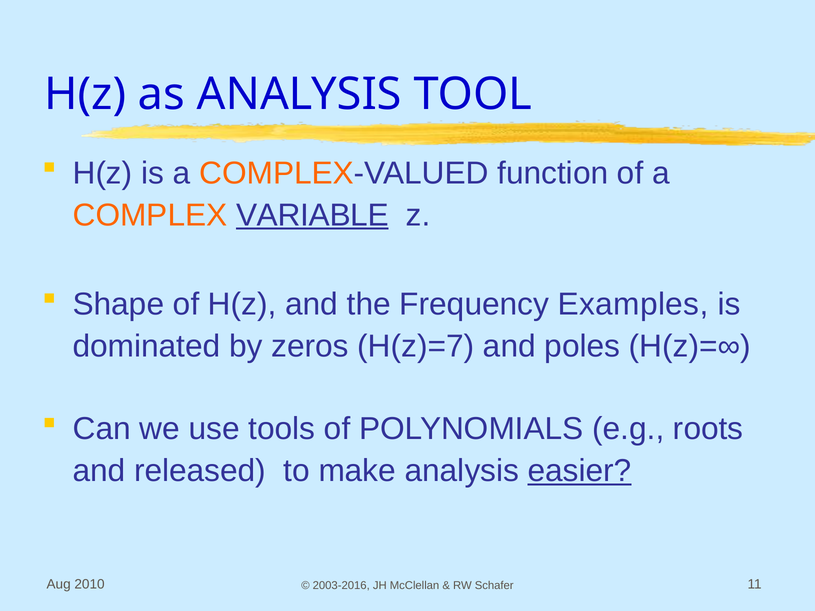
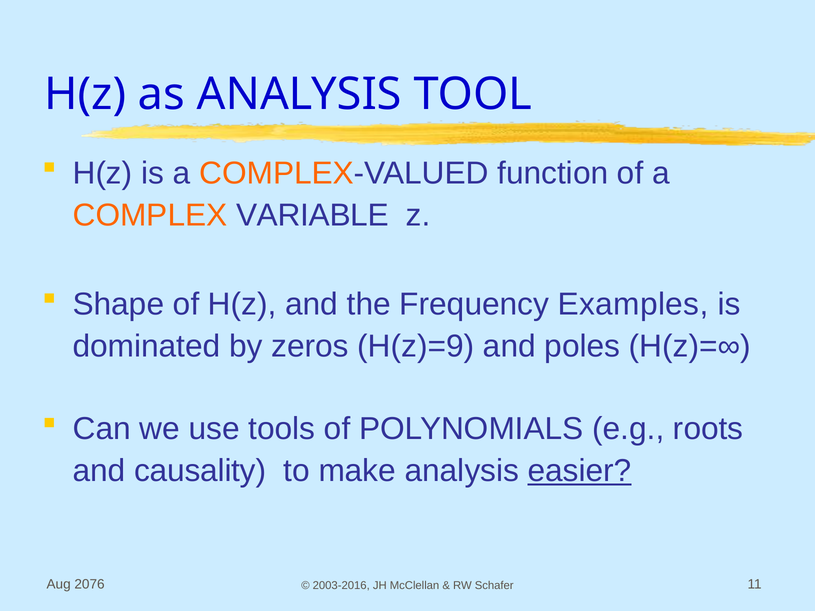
VARIABLE underline: present -> none
H(z)=7: H(z)=7 -> H(z)=9
released: released -> causality
2010: 2010 -> 2076
